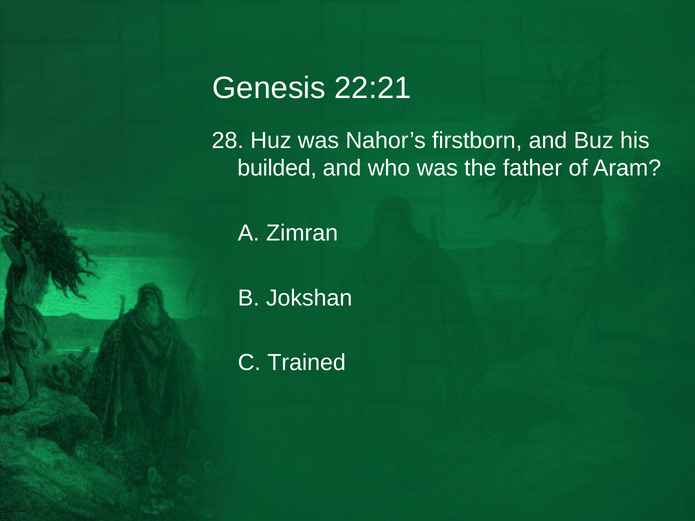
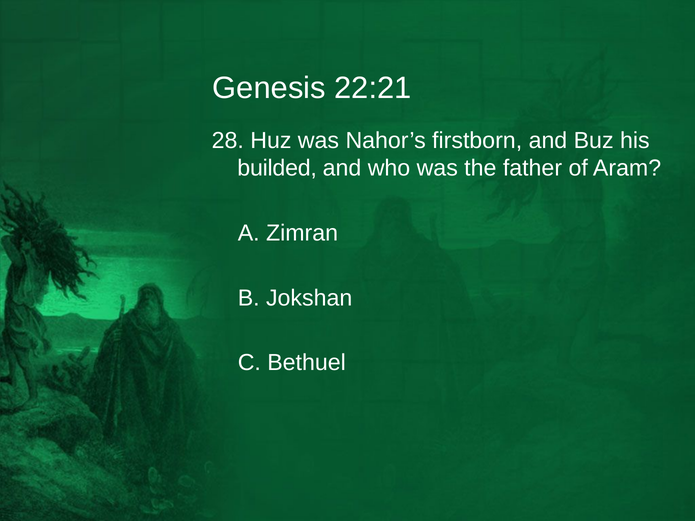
Trained: Trained -> Bethuel
